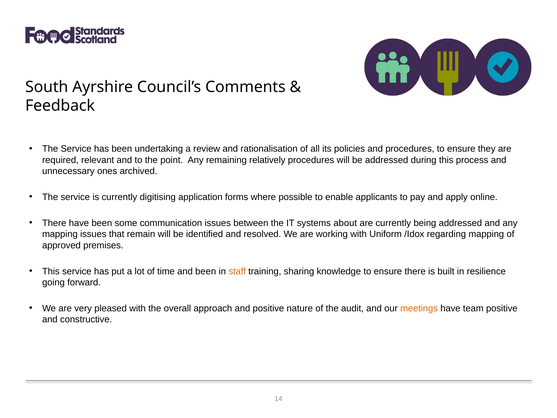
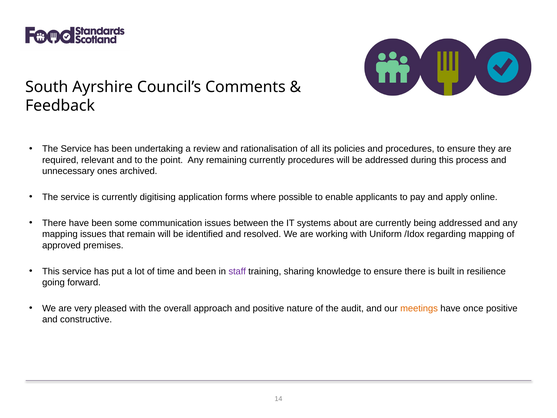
remaining relatively: relatively -> currently
staff colour: orange -> purple
team: team -> once
